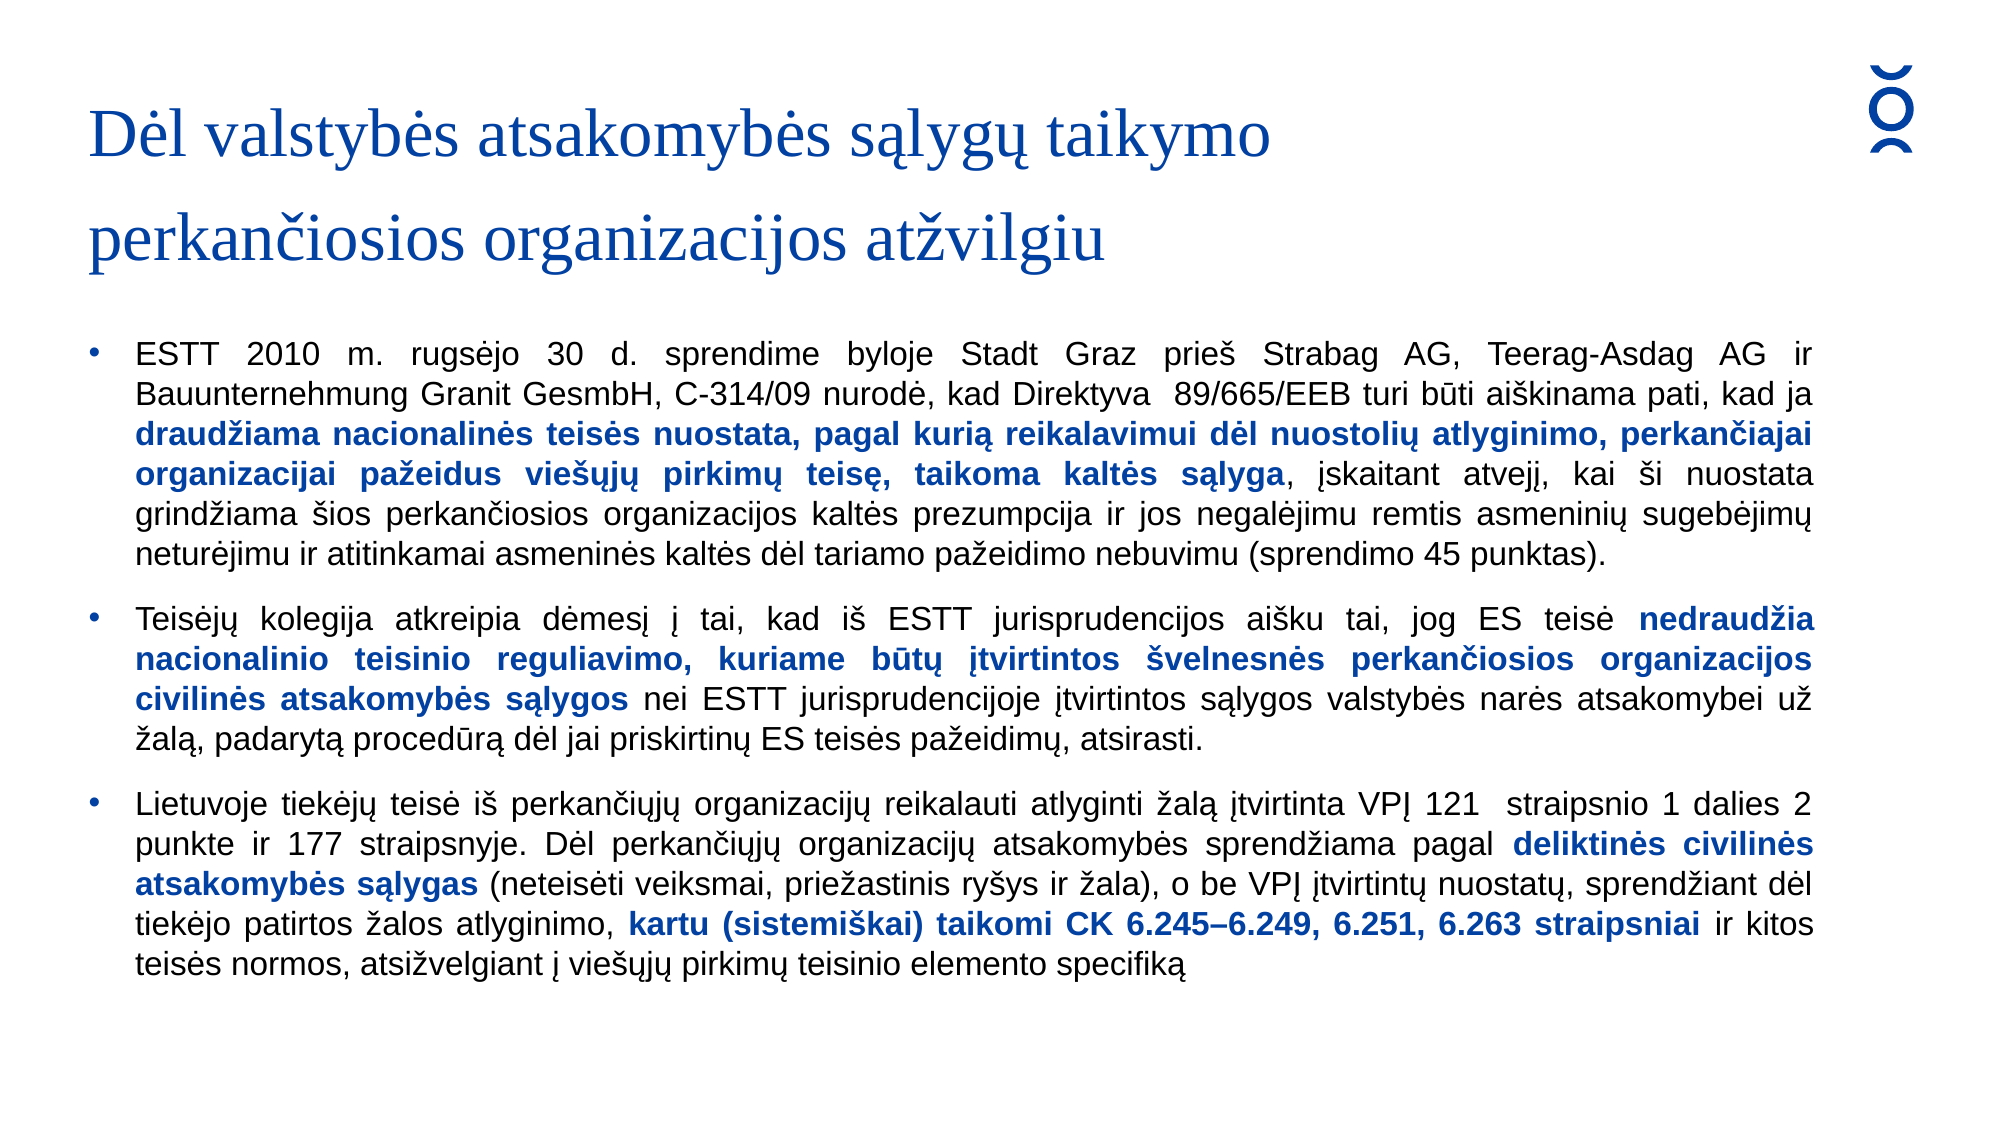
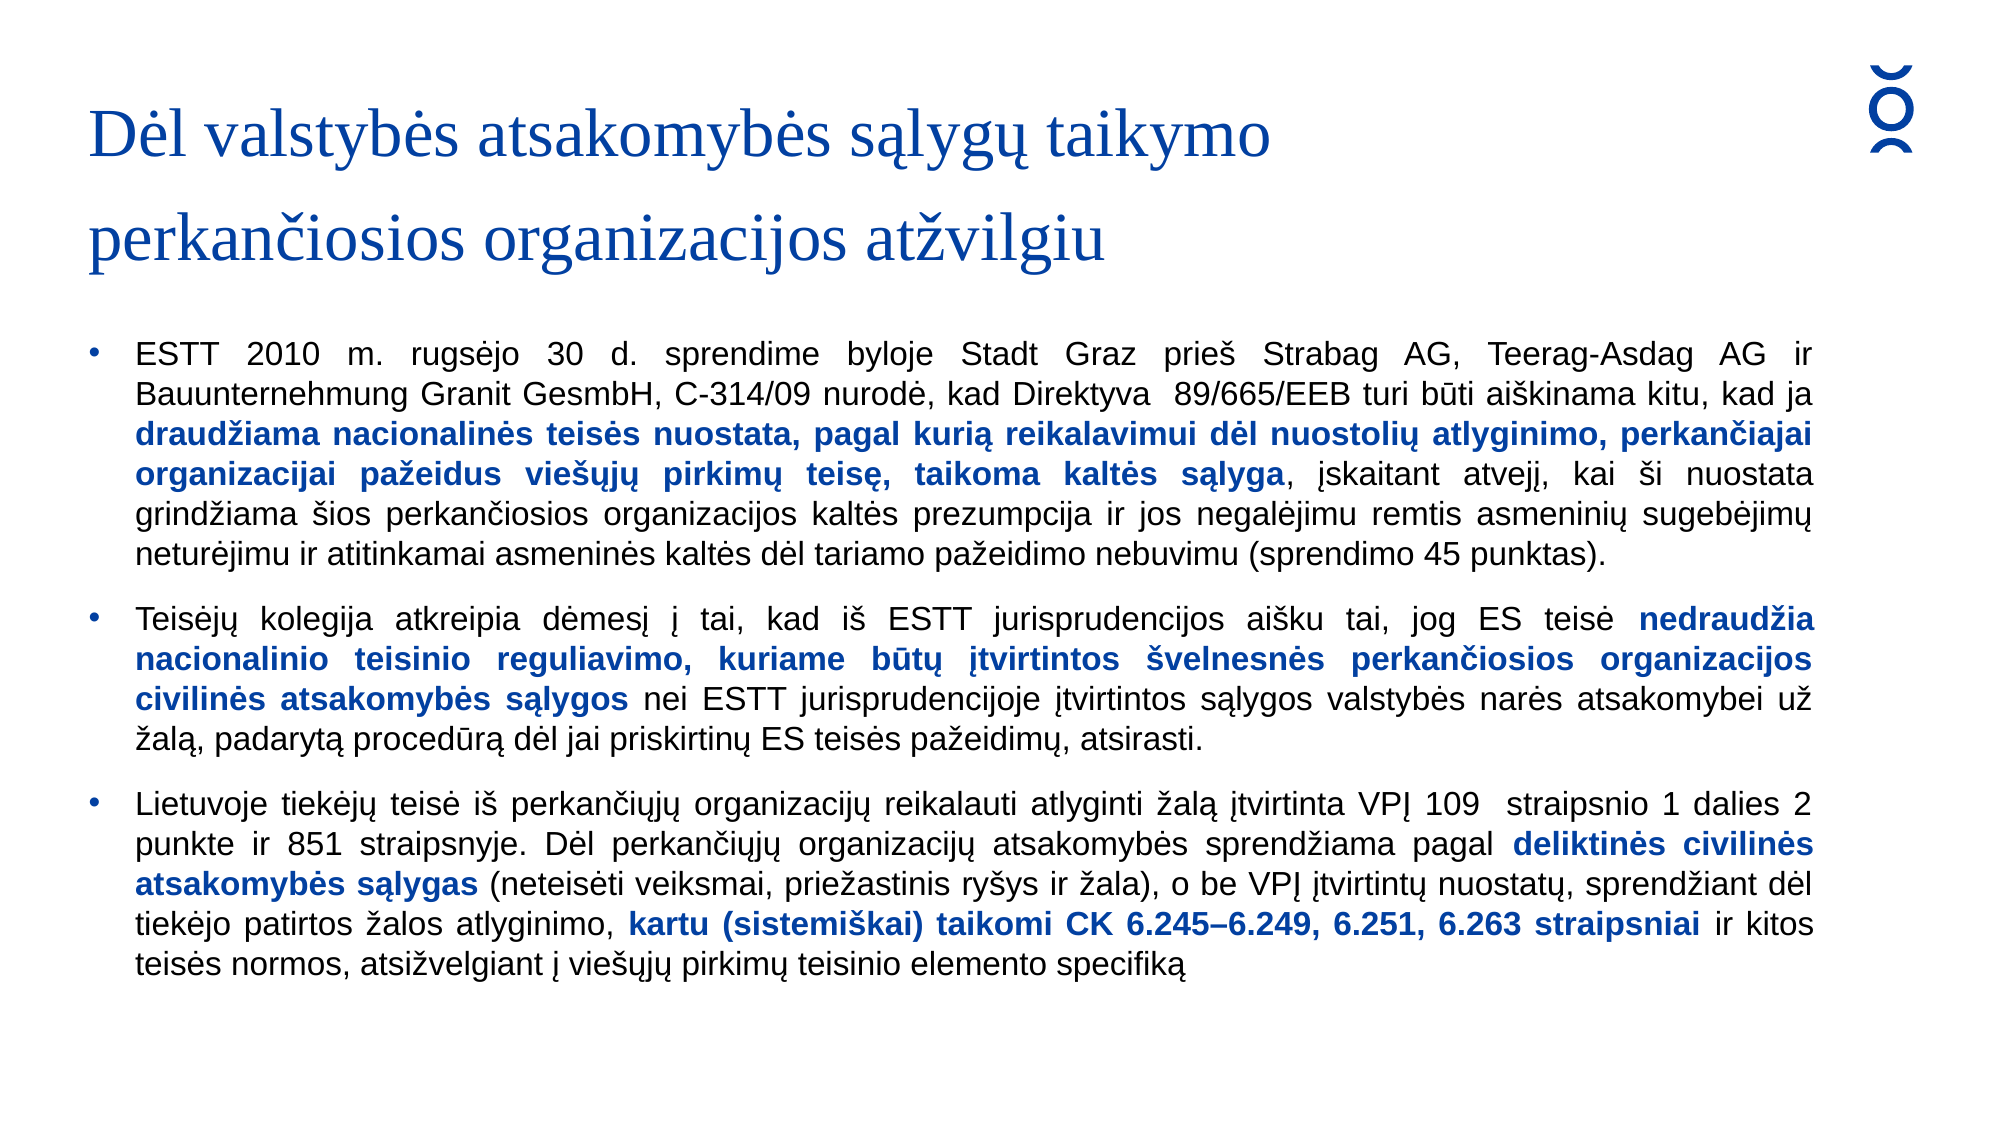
pati: pati -> kitu
121: 121 -> 109
177: 177 -> 851
